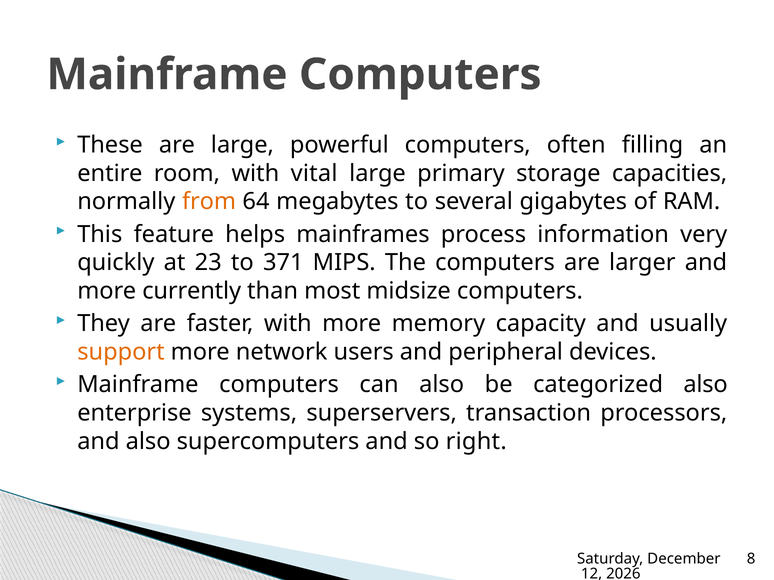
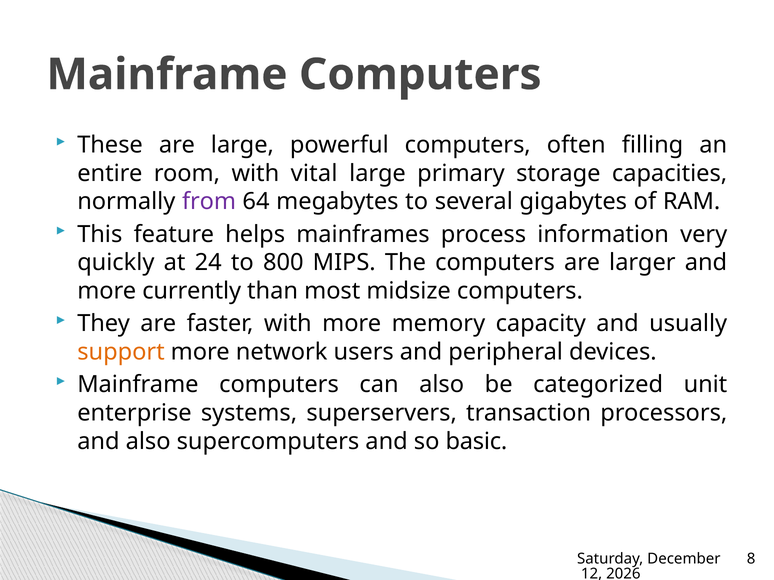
from colour: orange -> purple
23: 23 -> 24
371: 371 -> 800
categorized also: also -> unit
right: right -> basic
